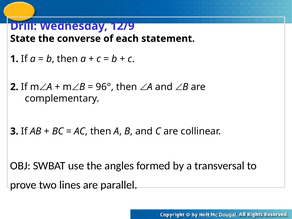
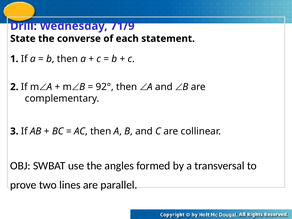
12/9: 12/9 -> 71/9
96°: 96° -> 92°
